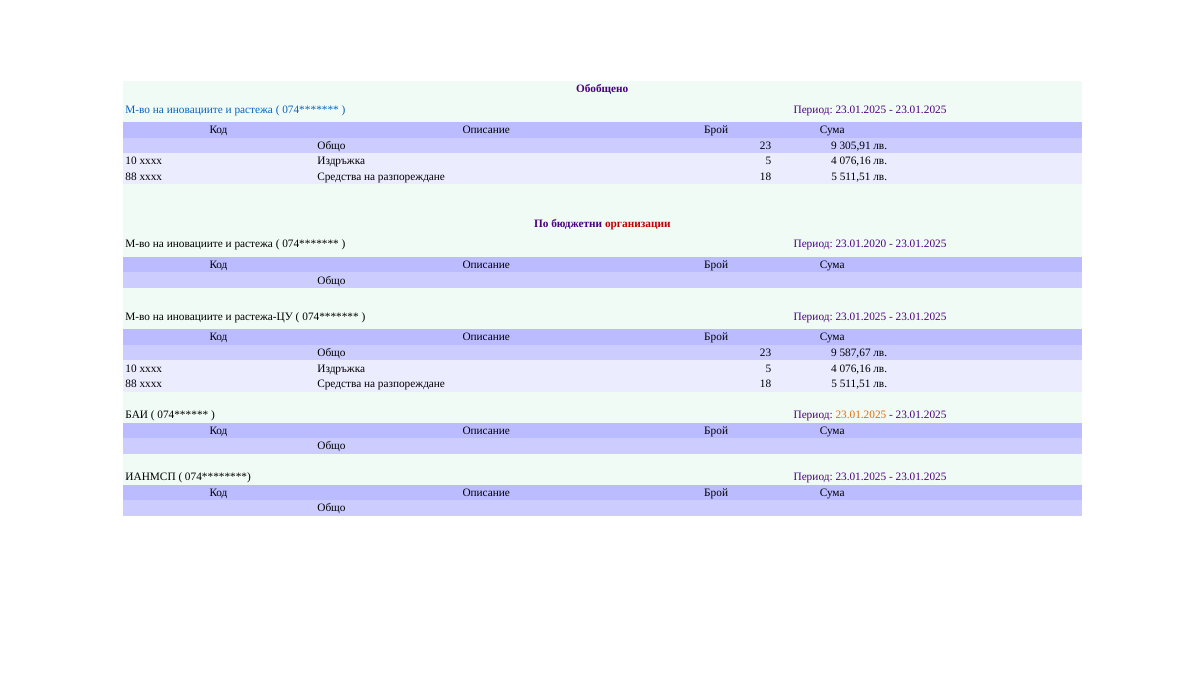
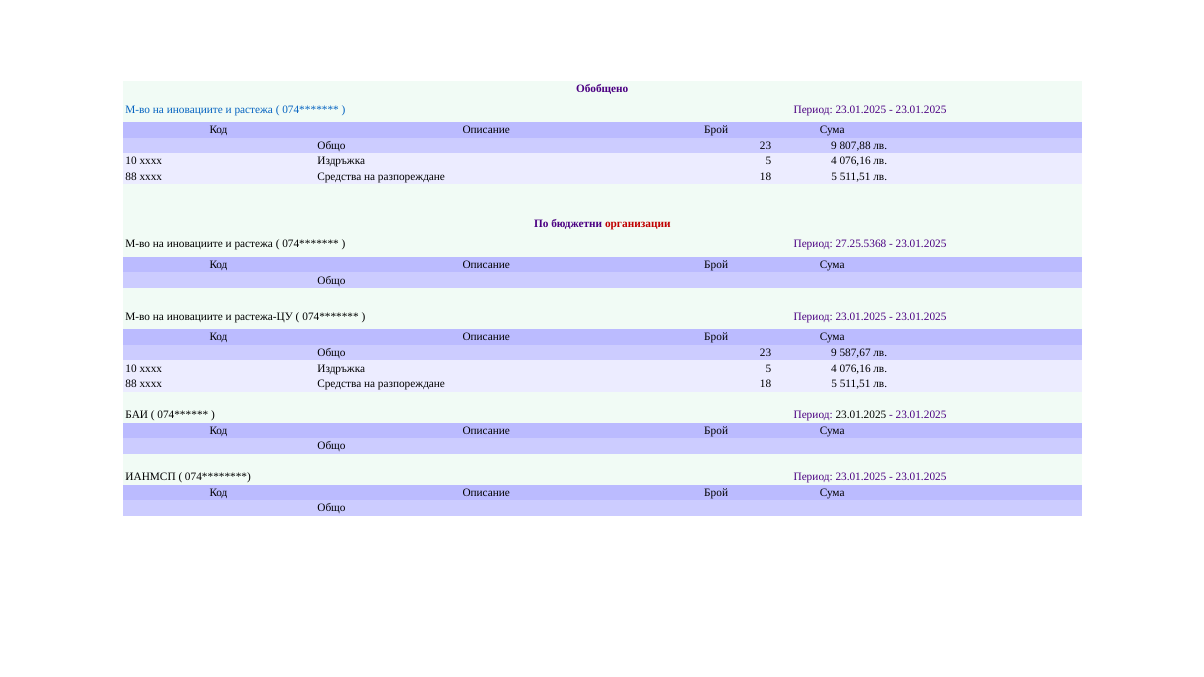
305,91: 305,91 -> 807,88
23.01.2020: 23.01.2020 -> 27.25.5368
23.01.2025 at (861, 415) colour: orange -> black
